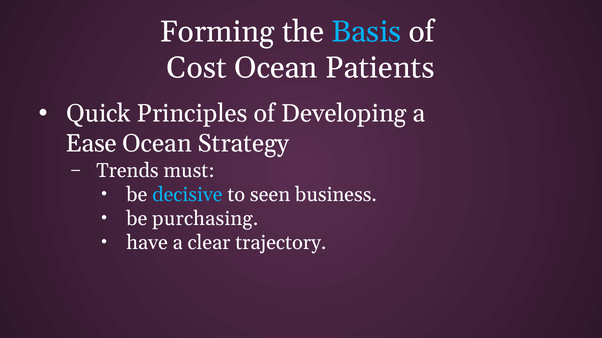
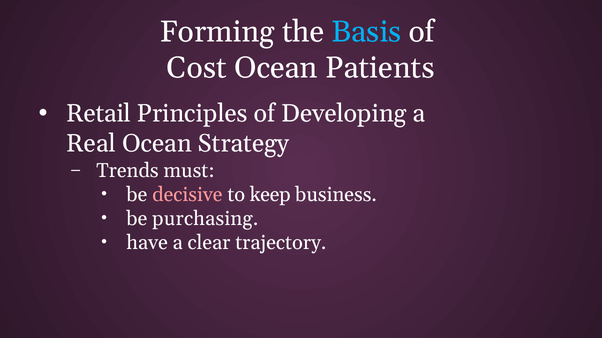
Quick: Quick -> Retail
Ease: Ease -> Real
decisive colour: light blue -> pink
seen: seen -> keep
